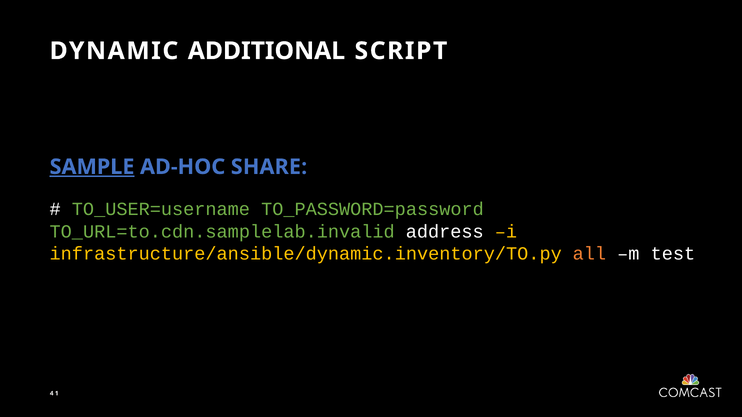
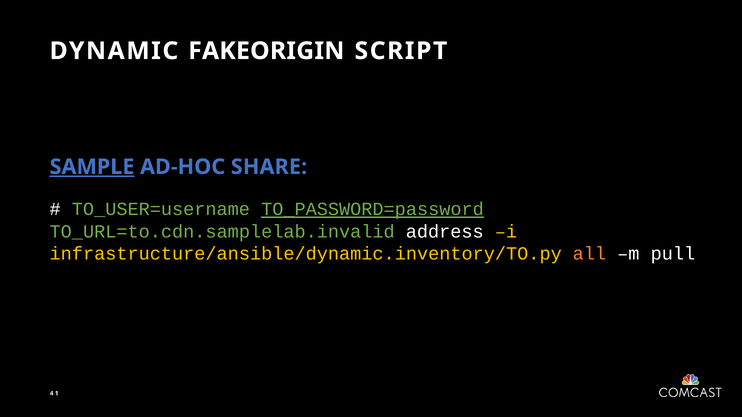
ADDITIONAL: ADDITIONAL -> FAKEORIGIN
TO_PASSWORD=password underline: none -> present
test: test -> pull
